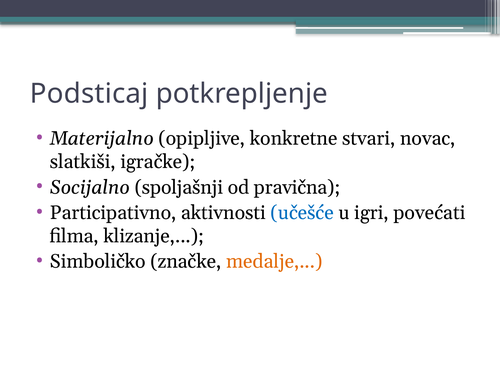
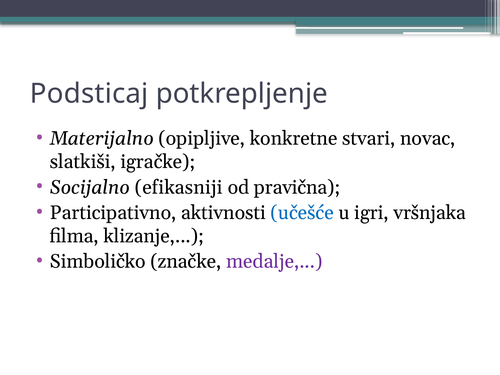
spoljašnji: spoljašnji -> efikasniji
povećati: povećati -> vršnjaka
medalje colour: orange -> purple
